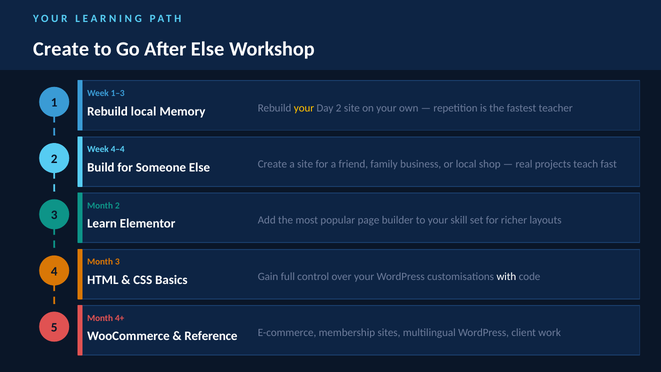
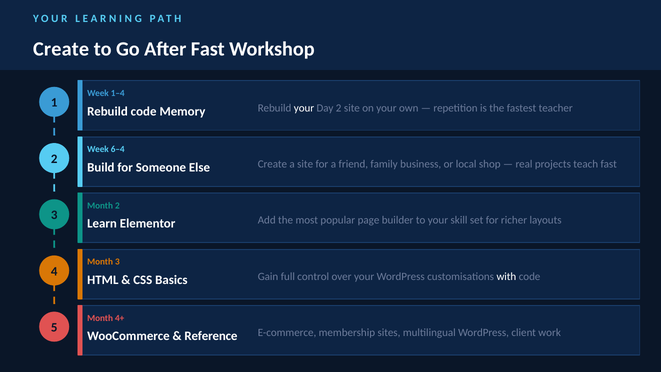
After Else: Else -> Fast
1–3: 1–3 -> 1–4
Rebuild local: local -> code
your at (304, 108) colour: yellow -> white
4–4: 4–4 -> 6–4
